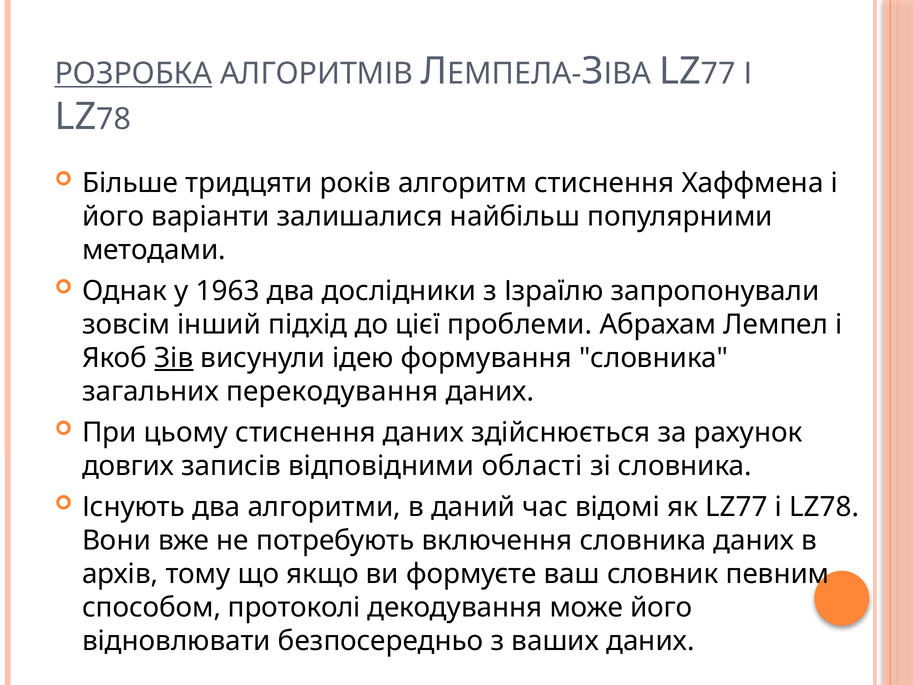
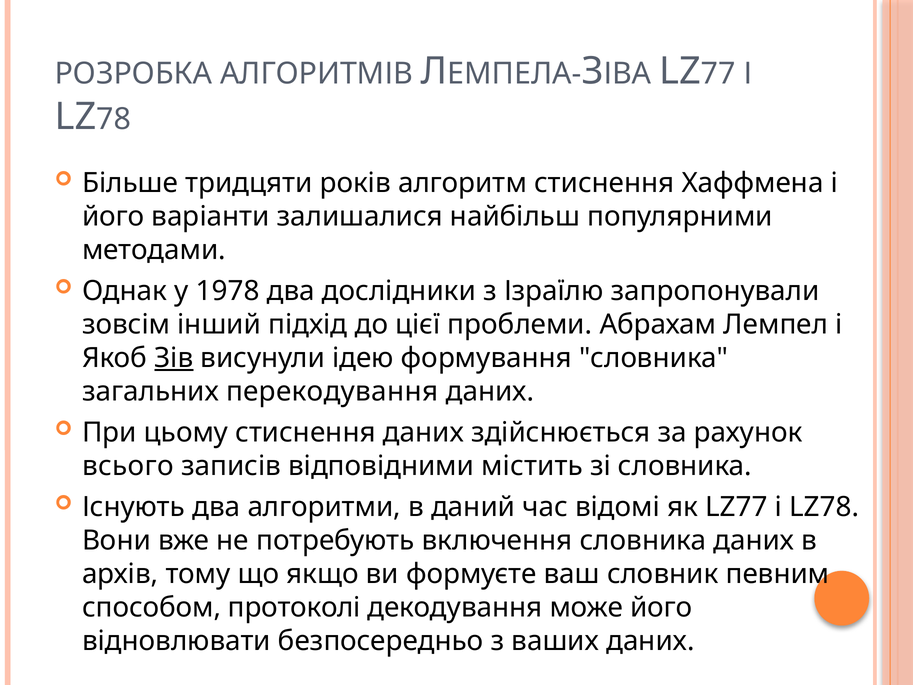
РОЗРОБКА underline: present -> none
1963: 1963 -> 1978
довгих: довгих -> всього
області: області -> містить
